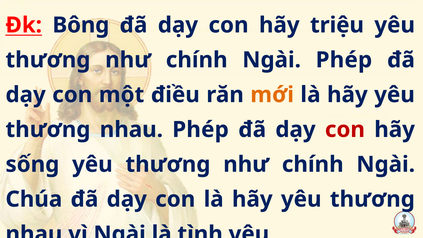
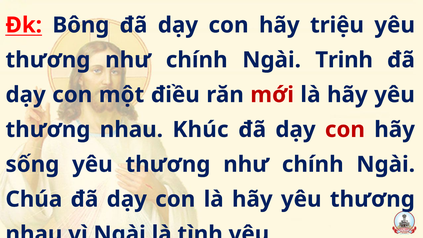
Ngài Phép: Phép -> Trinh
mới colour: orange -> red
nhau Phép: Phép -> Khúc
